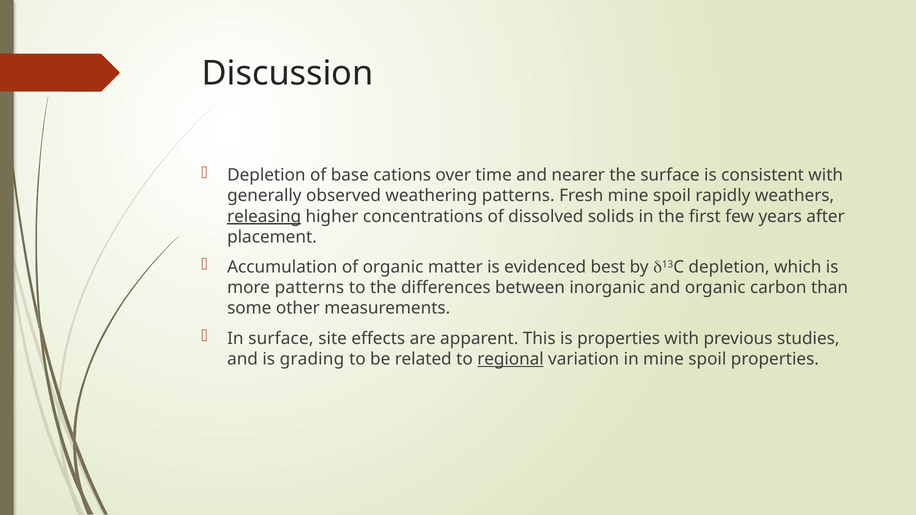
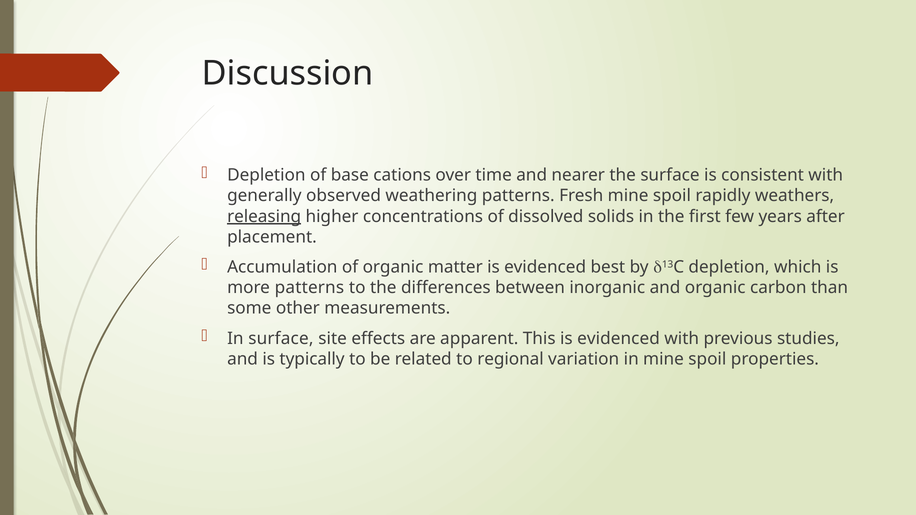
This is properties: properties -> evidenced
grading: grading -> typically
regional underline: present -> none
